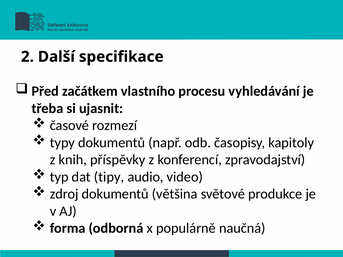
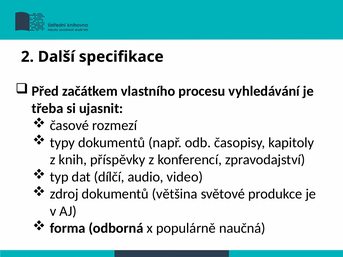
tipy: tipy -> dílčí
